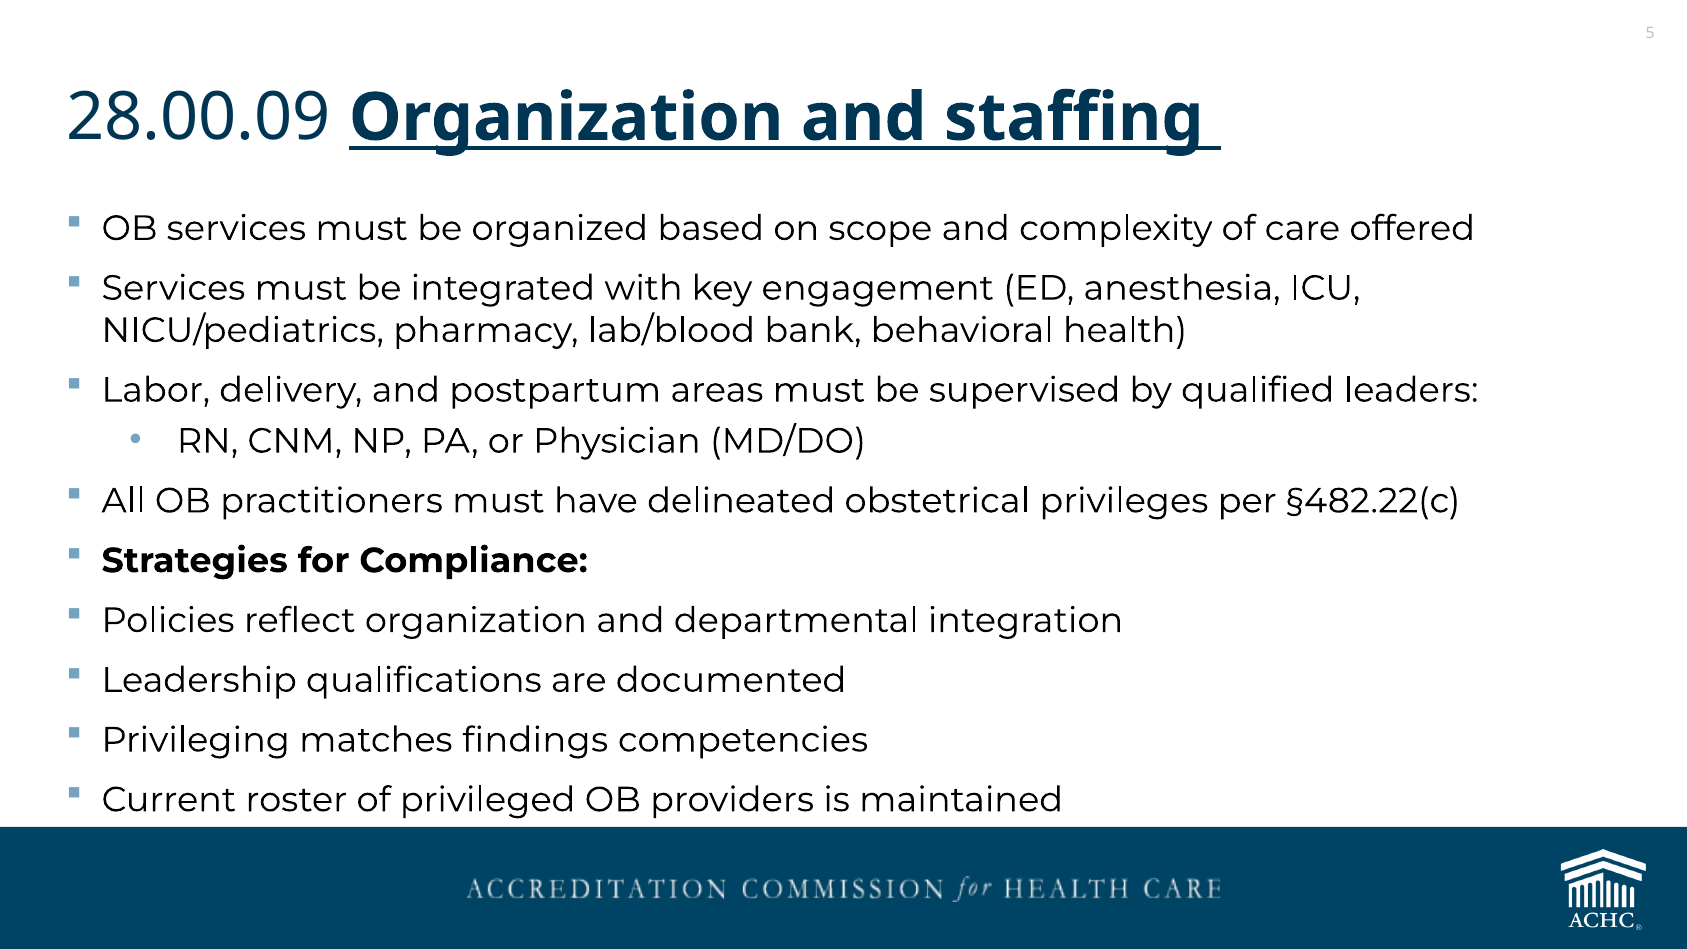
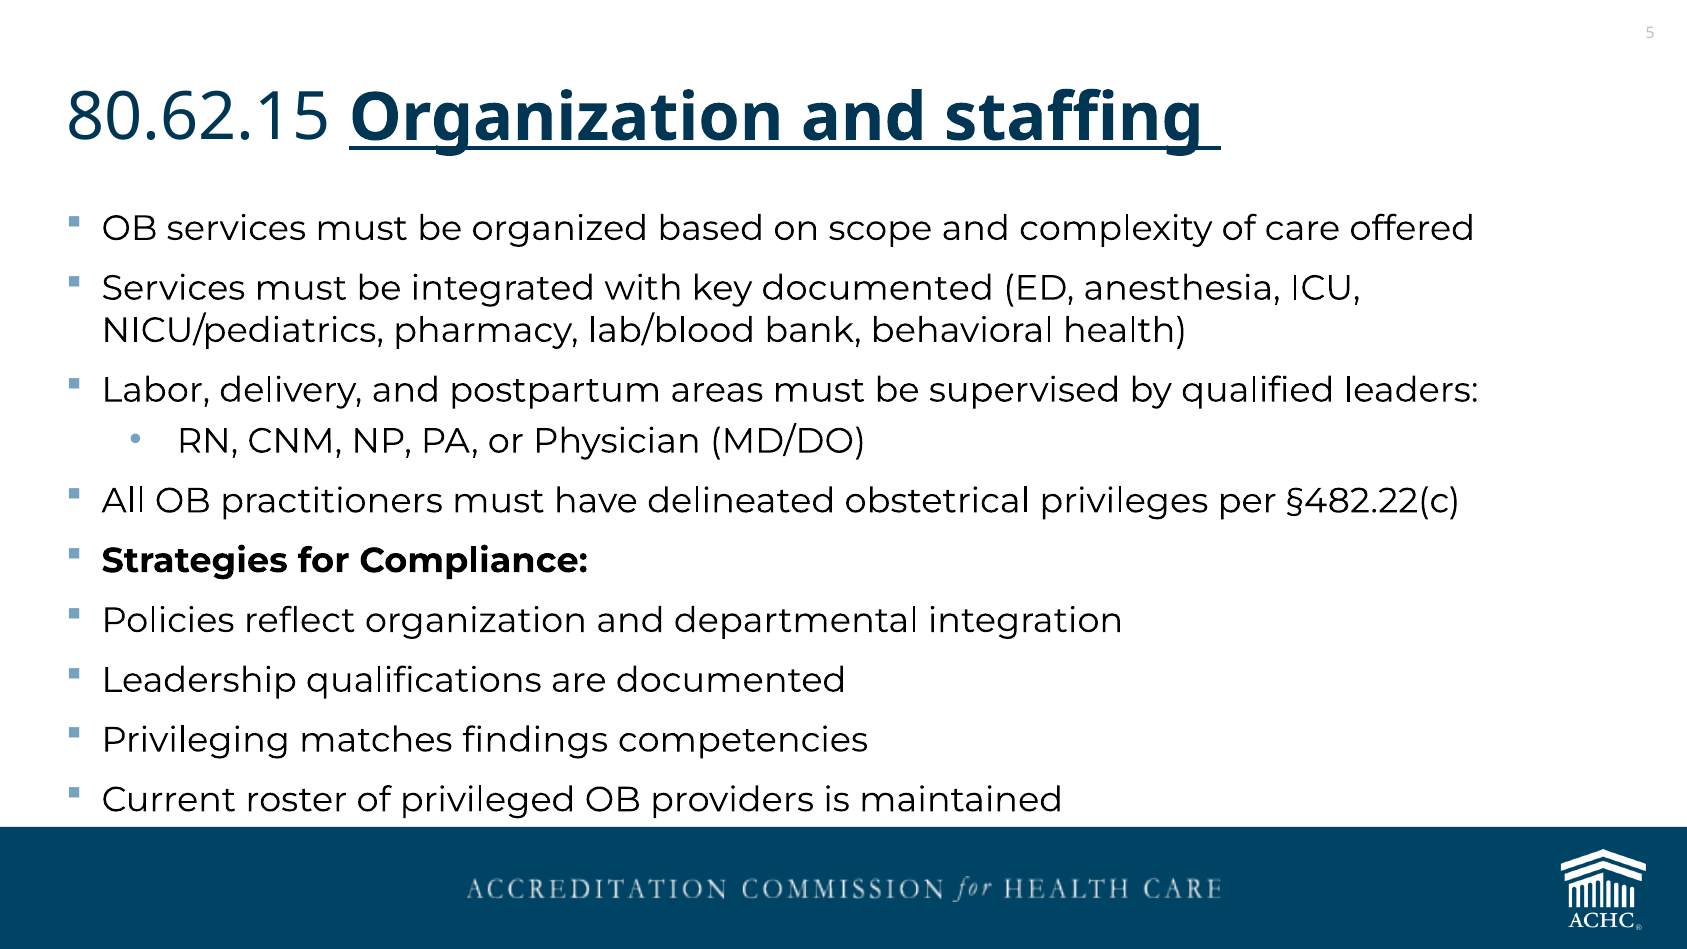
28.00.09: 28.00.09 -> 80.62.15
key engagement: engagement -> documented
